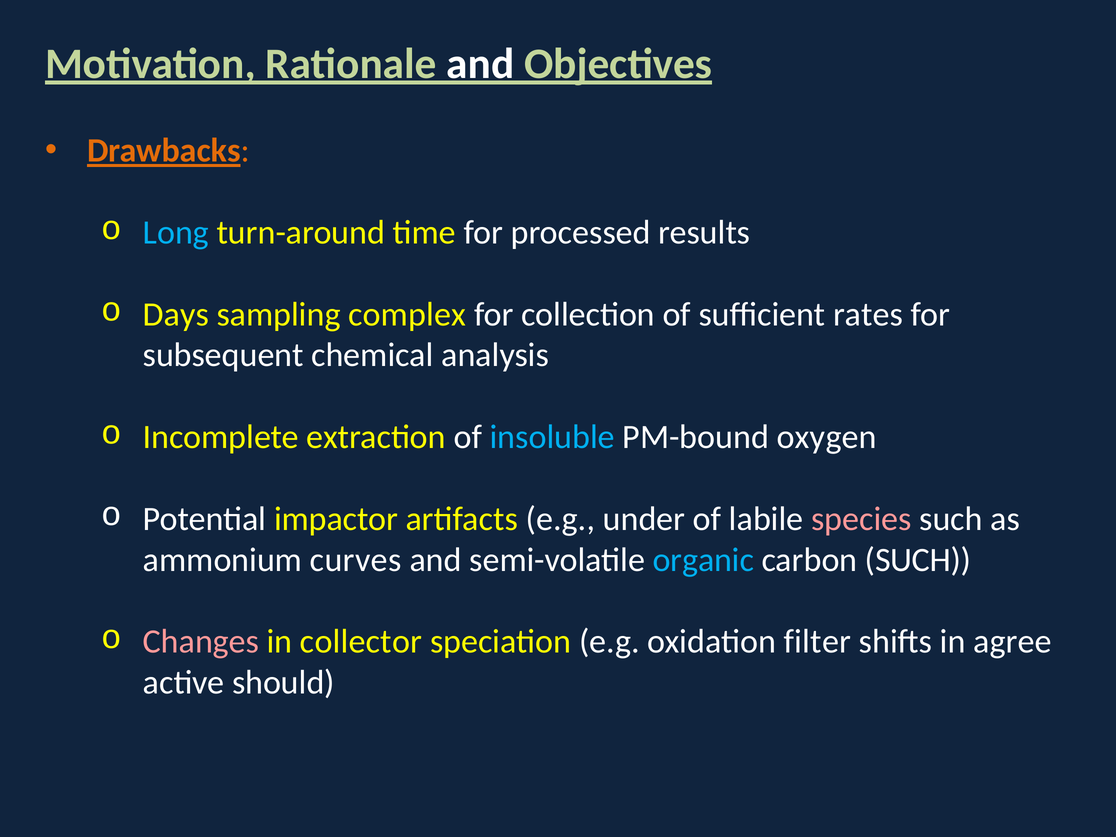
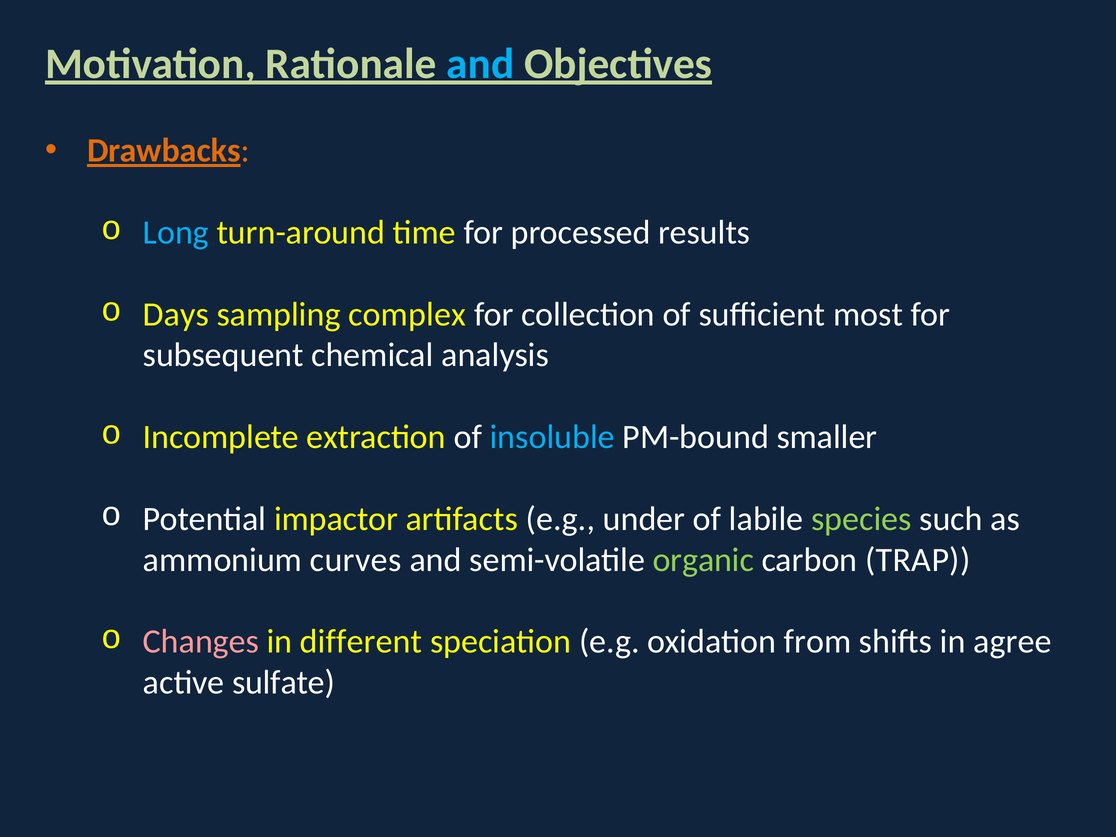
and at (480, 64) colour: white -> light blue
rates: rates -> most
oxygen: oxygen -> smaller
species colour: pink -> light green
organic colour: light blue -> light green
carbon SUCH: SUCH -> TRAP
collector: collector -> different
filter: filter -> from
should: should -> sulfate
